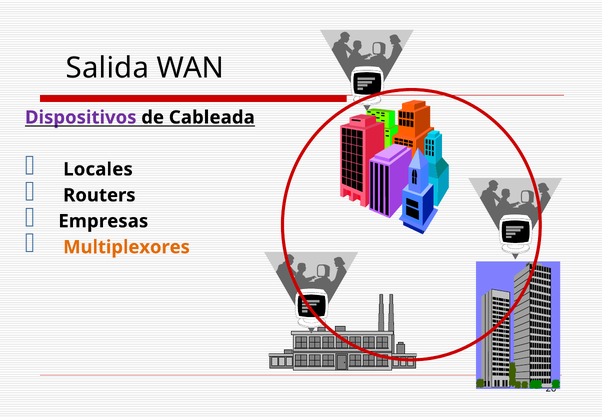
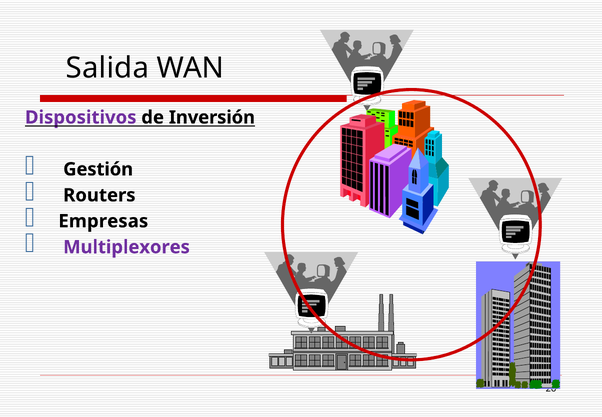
Cableada: Cableada -> Inversión
Locales: Locales -> Gestión
Multiplexores colour: orange -> purple
